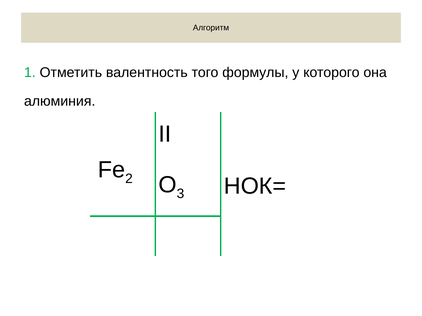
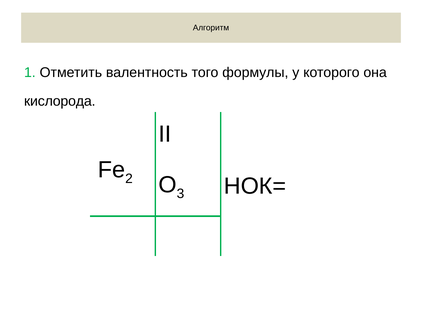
алюминия: алюминия -> кислорода
